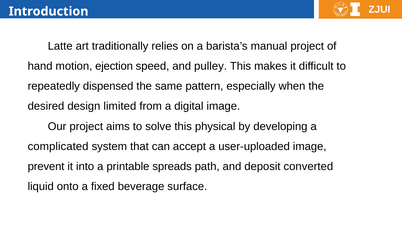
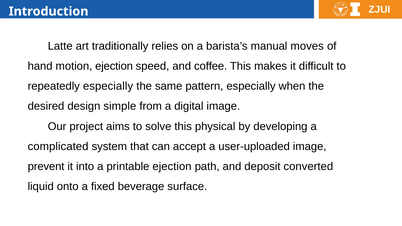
manual project: project -> moves
pulley: pulley -> coffee
repeatedly dispensed: dispensed -> especially
limited: limited -> simple
printable spreads: spreads -> ejection
